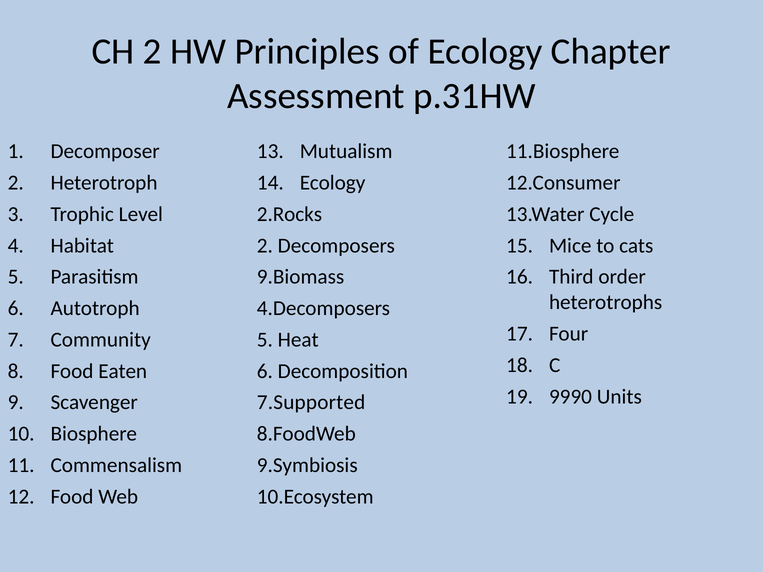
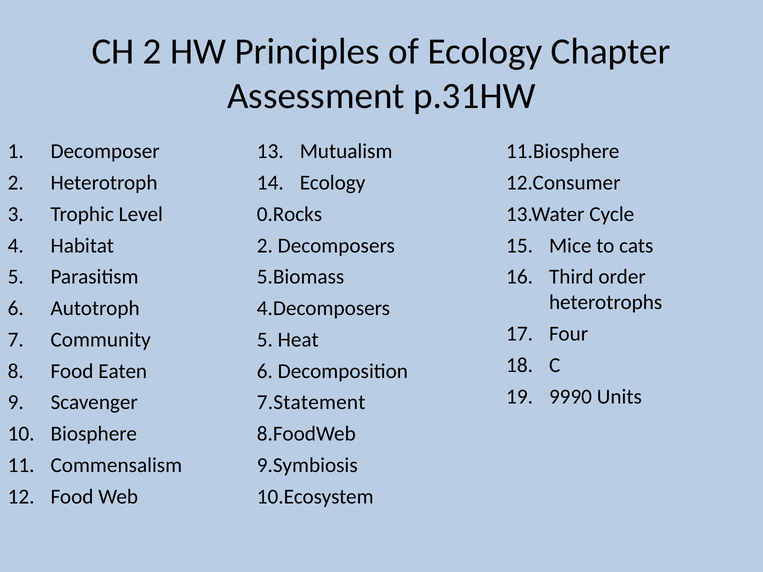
2.Rocks: 2.Rocks -> 0.Rocks
9.Biomass: 9.Biomass -> 5.Biomass
7.Supported: 7.Supported -> 7.Statement
